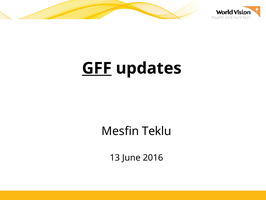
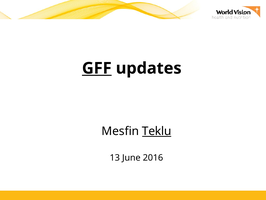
Teklu underline: none -> present
